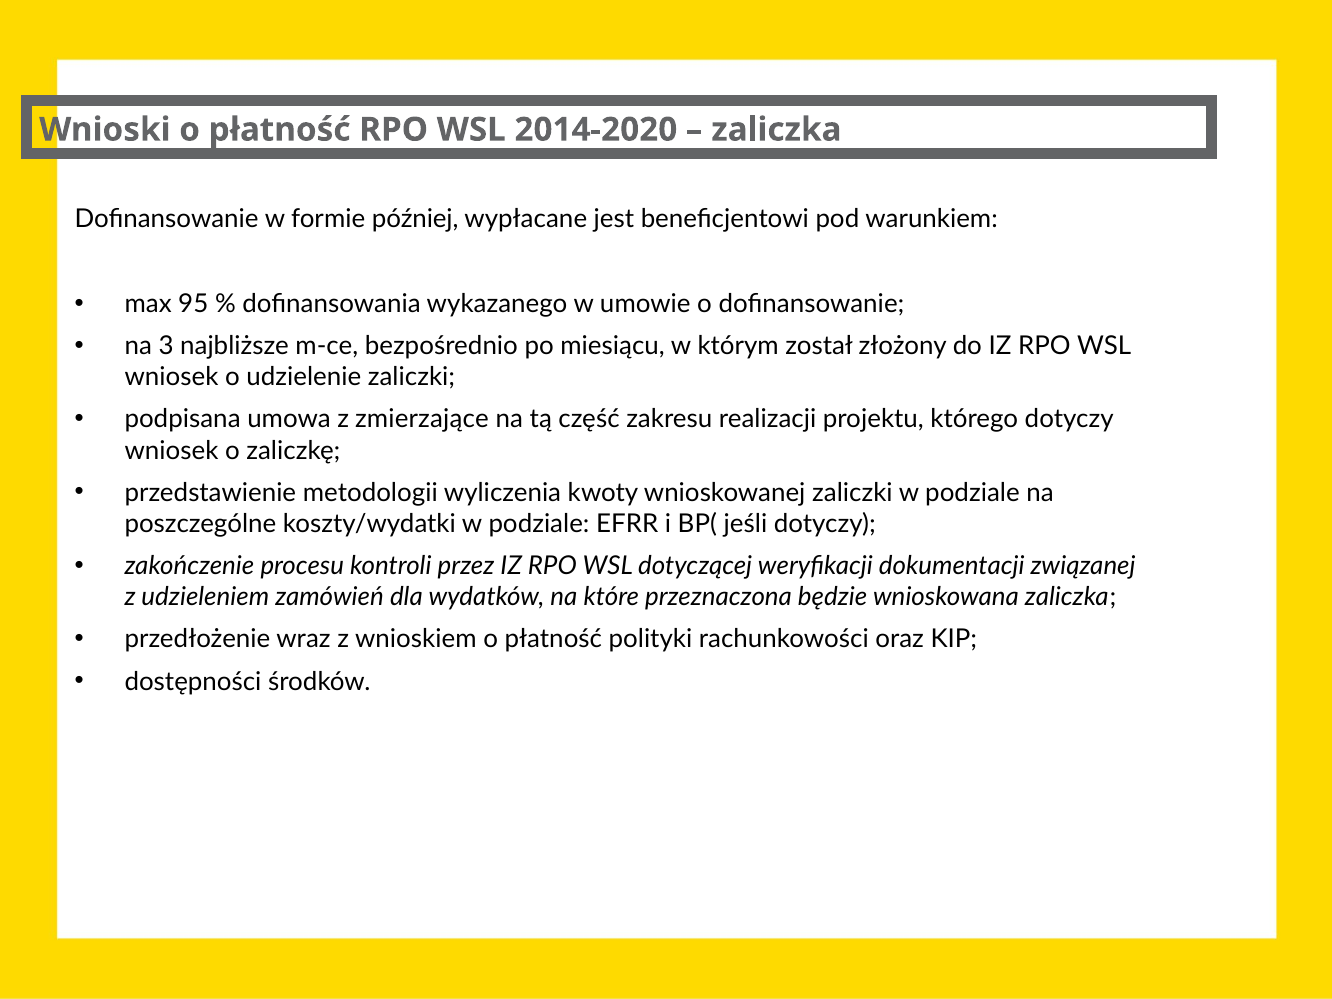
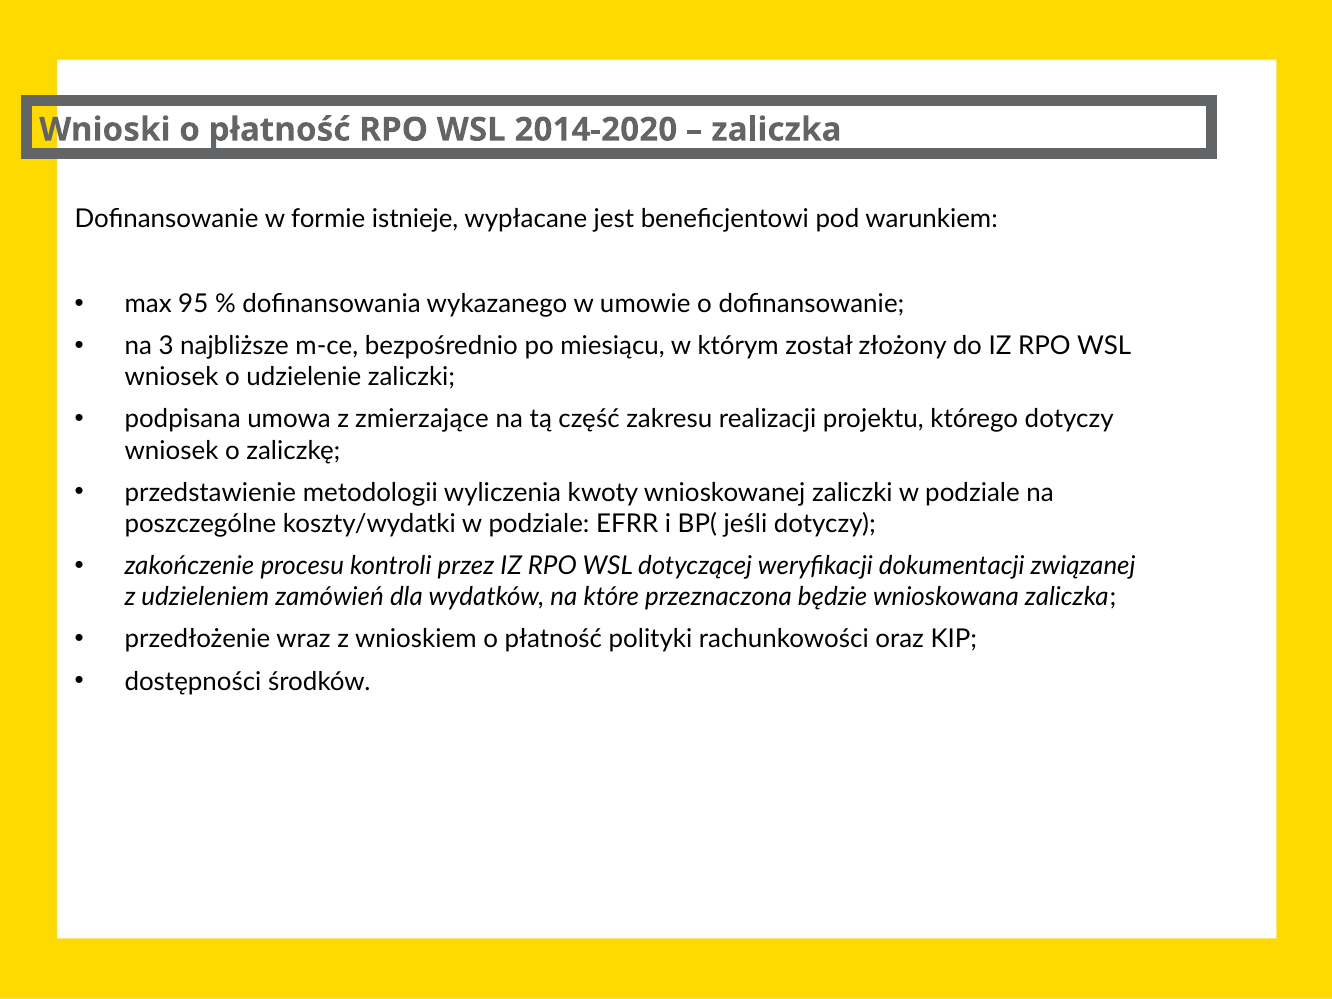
później: później -> istnieje
